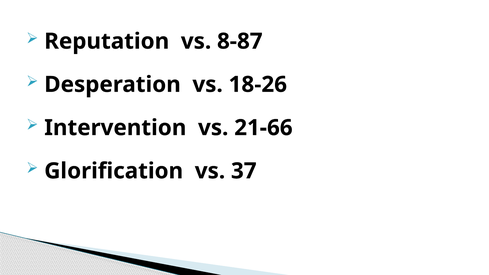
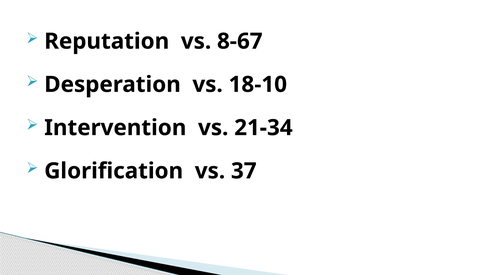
8-87: 8-87 -> 8-67
18-26: 18-26 -> 18-10
21-66: 21-66 -> 21-34
